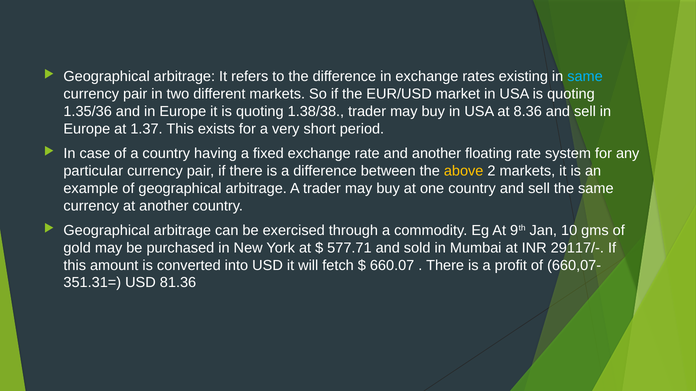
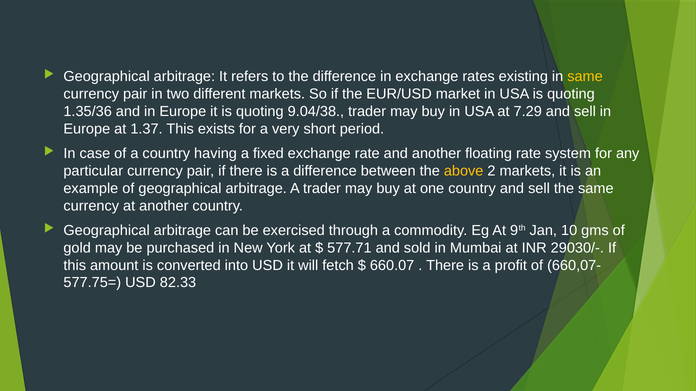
same at (585, 77) colour: light blue -> yellow
1.38/38: 1.38/38 -> 9.04/38
8.36: 8.36 -> 7.29
29117/-: 29117/- -> 29030/-
351.31=: 351.31= -> 577.75=
81.36: 81.36 -> 82.33
